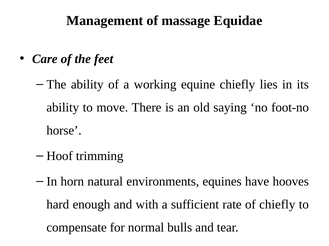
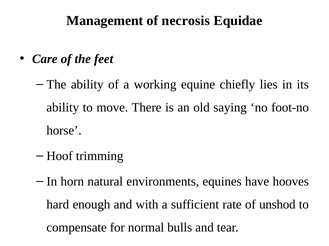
massage: massage -> necrosis
of chiefly: chiefly -> unshod
